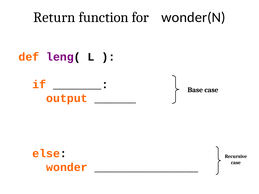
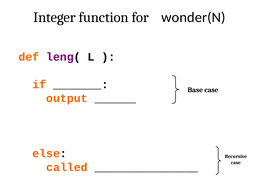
Return: Return -> Integer
wonder: wonder -> called
